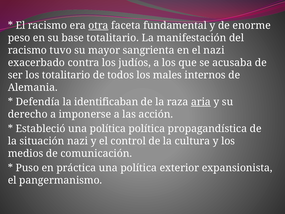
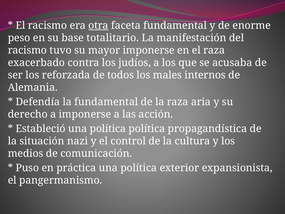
mayor sangrienta: sangrienta -> imponerse
el nazi: nazi -> raza
los totalitario: totalitario -> reforzada
la identificaban: identificaban -> fundamental
aria underline: present -> none
